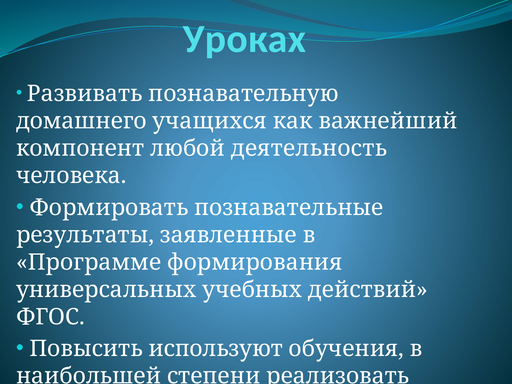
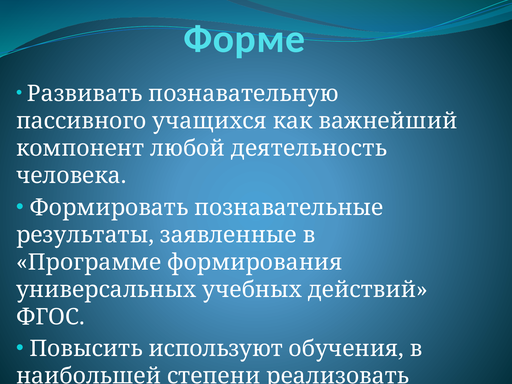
Уроках: Уроках -> Форме
домашнего: домашнего -> пассивного
